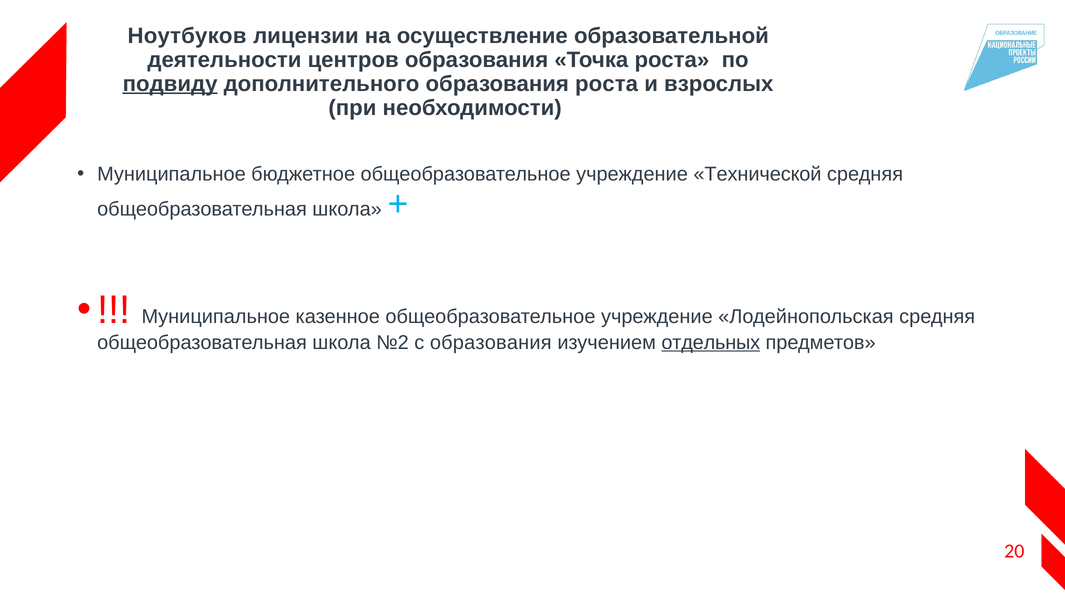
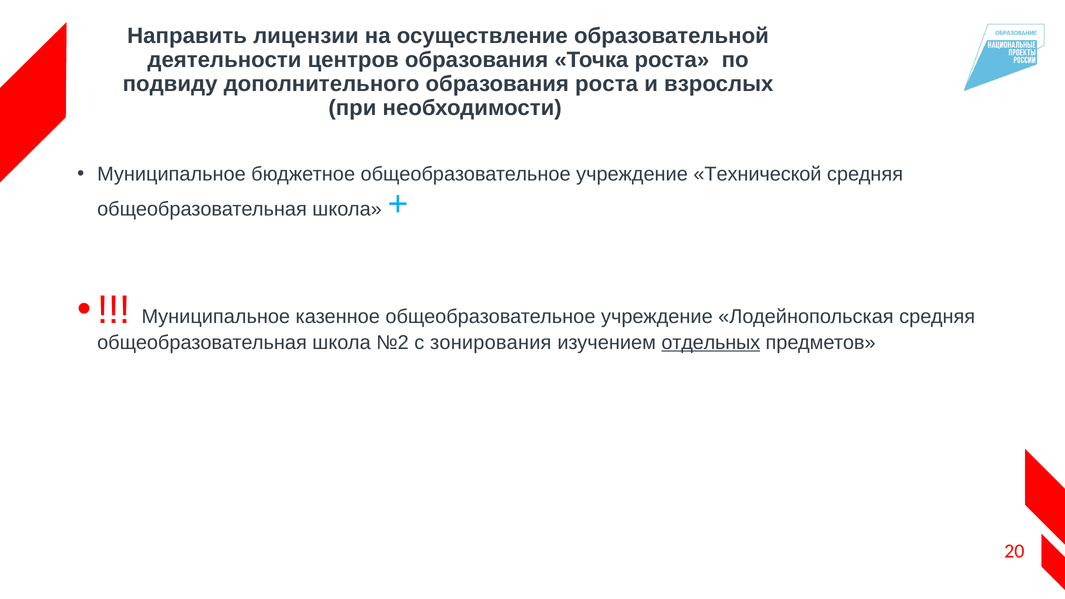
Ноутбуков: Ноутбуков -> Направить
подвиду underline: present -> none
с образования: образования -> зонирования
